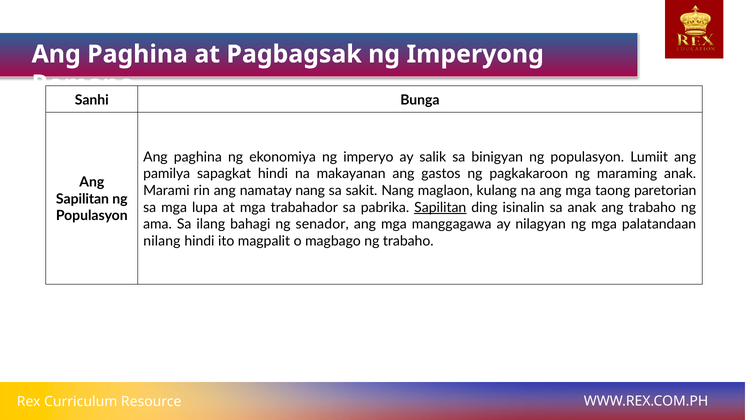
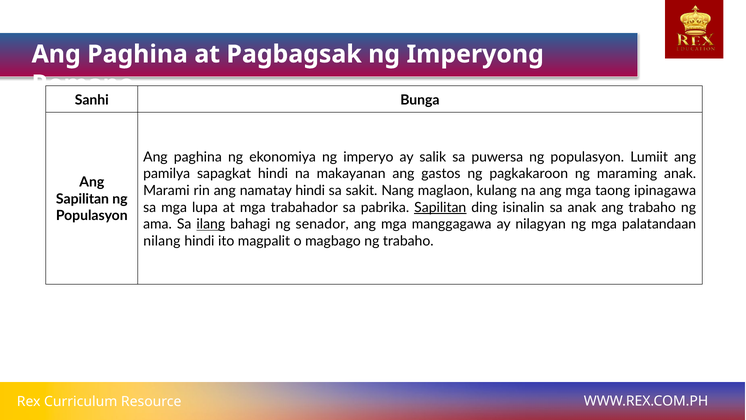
binigyan: binigyan -> puwersa
namatay nang: nang -> hindi
paretorian: paretorian -> ipinagawa
ilang underline: none -> present
